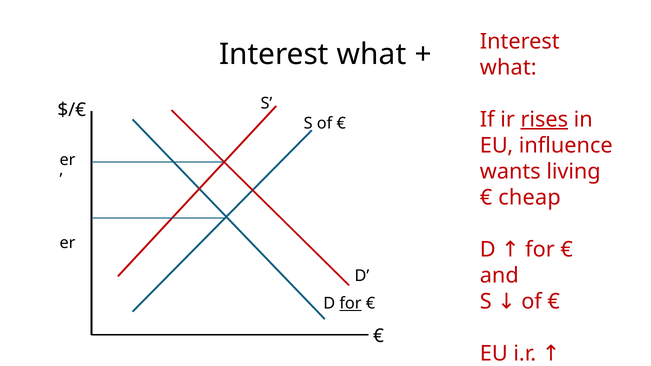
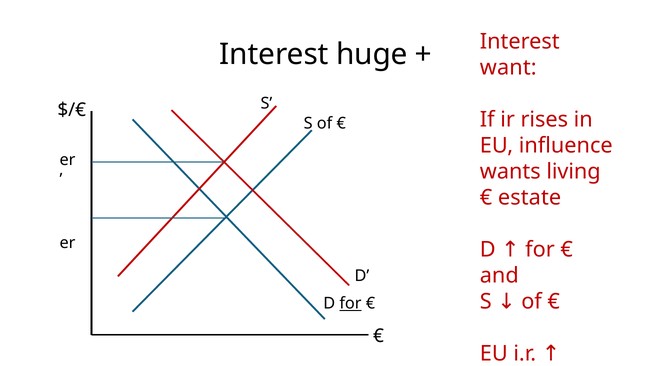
what at (372, 55): what -> huge
what at (508, 67): what -> want
rises underline: present -> none
cheap: cheap -> estate
